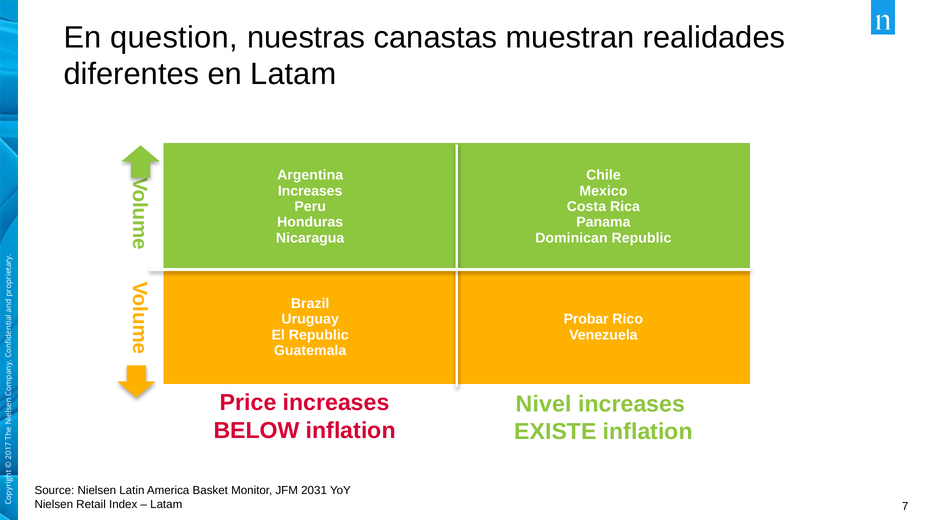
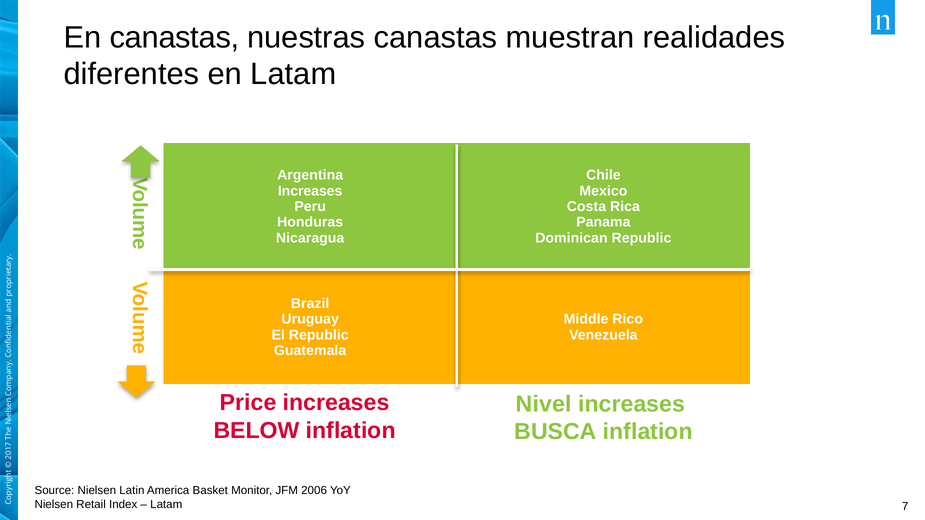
En question: question -> canastas
Probar: Probar -> Middle
EXISTE: EXISTE -> BUSCA
2031: 2031 -> 2006
